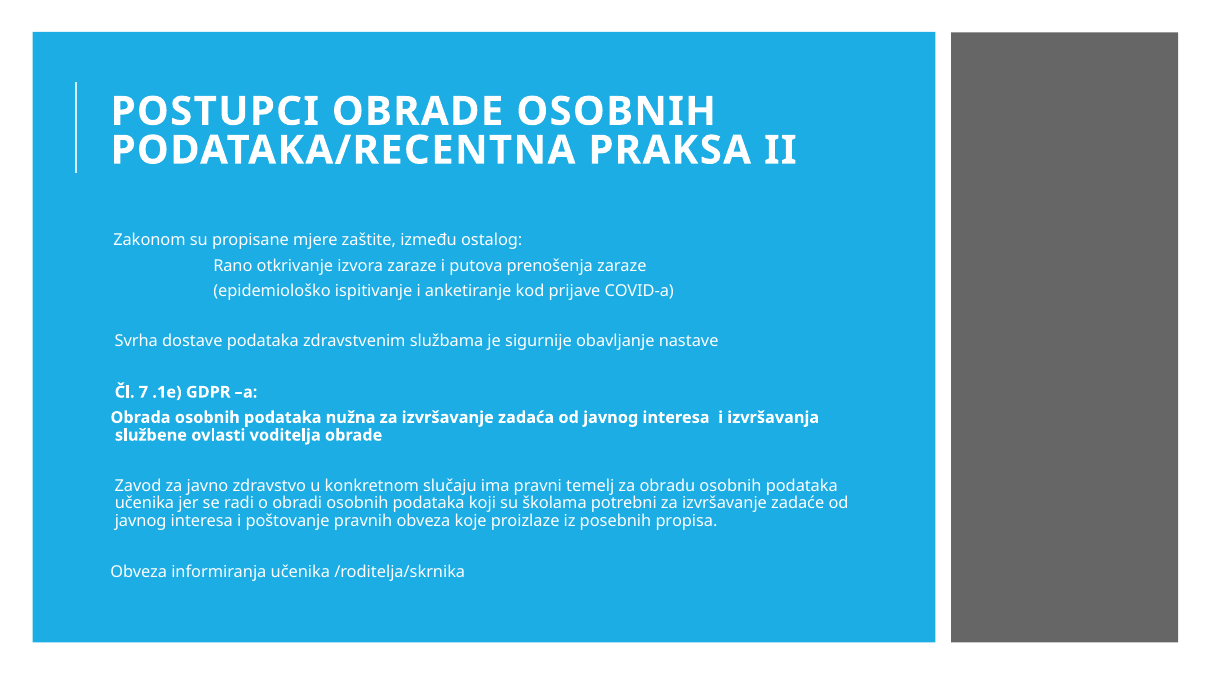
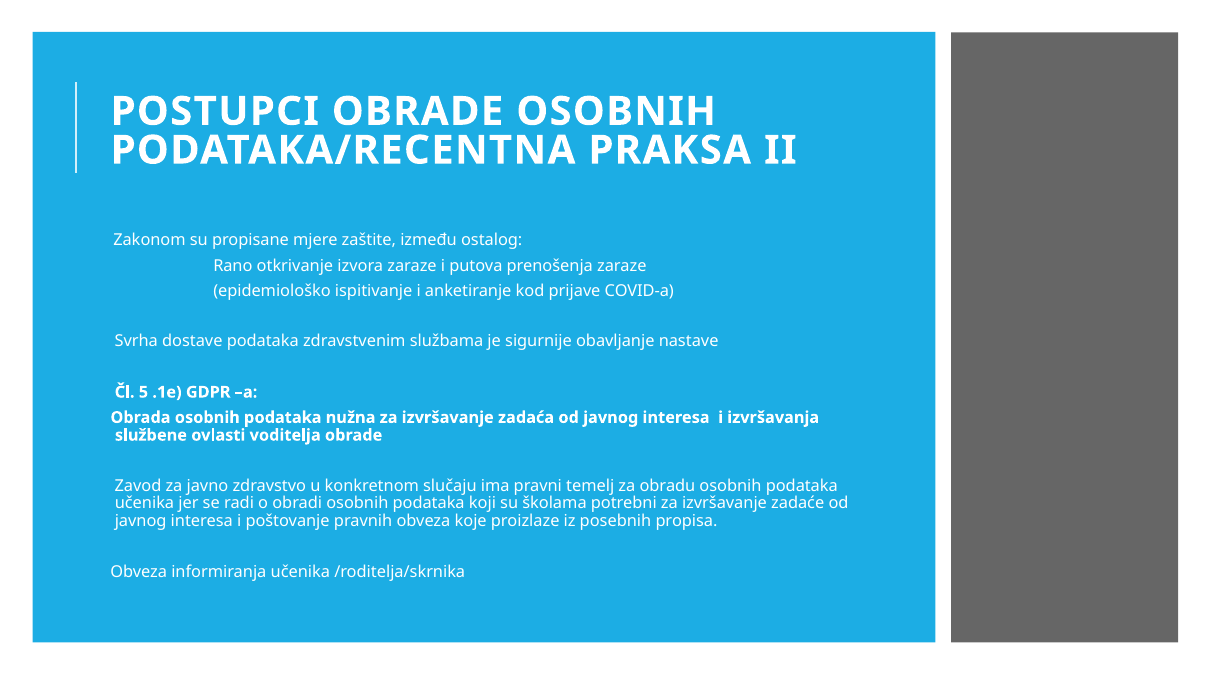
7: 7 -> 5
